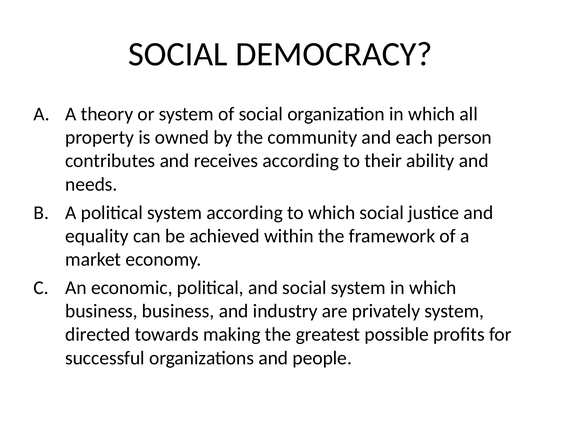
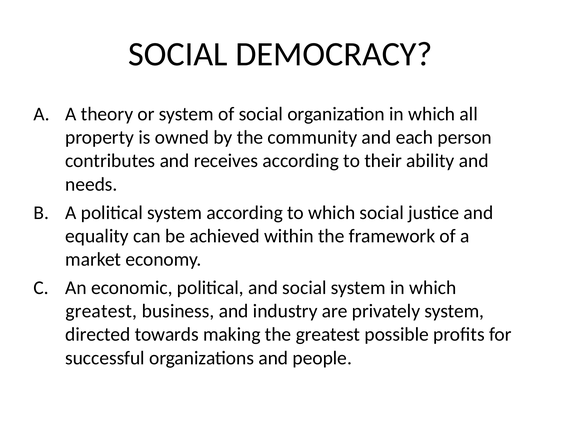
business at (101, 311): business -> greatest
